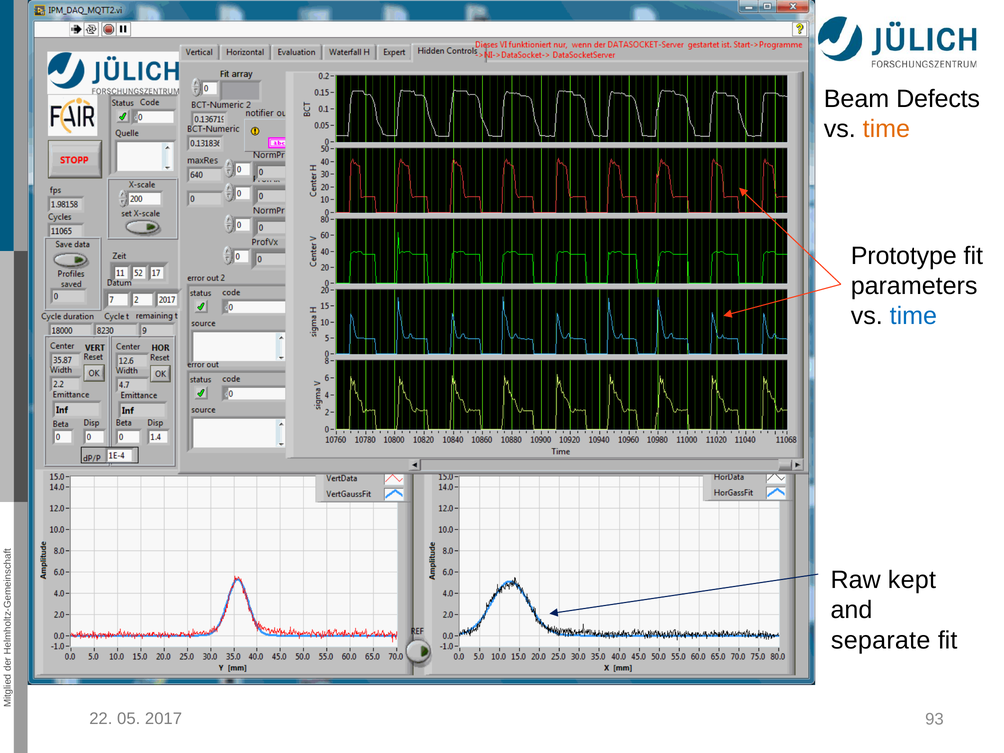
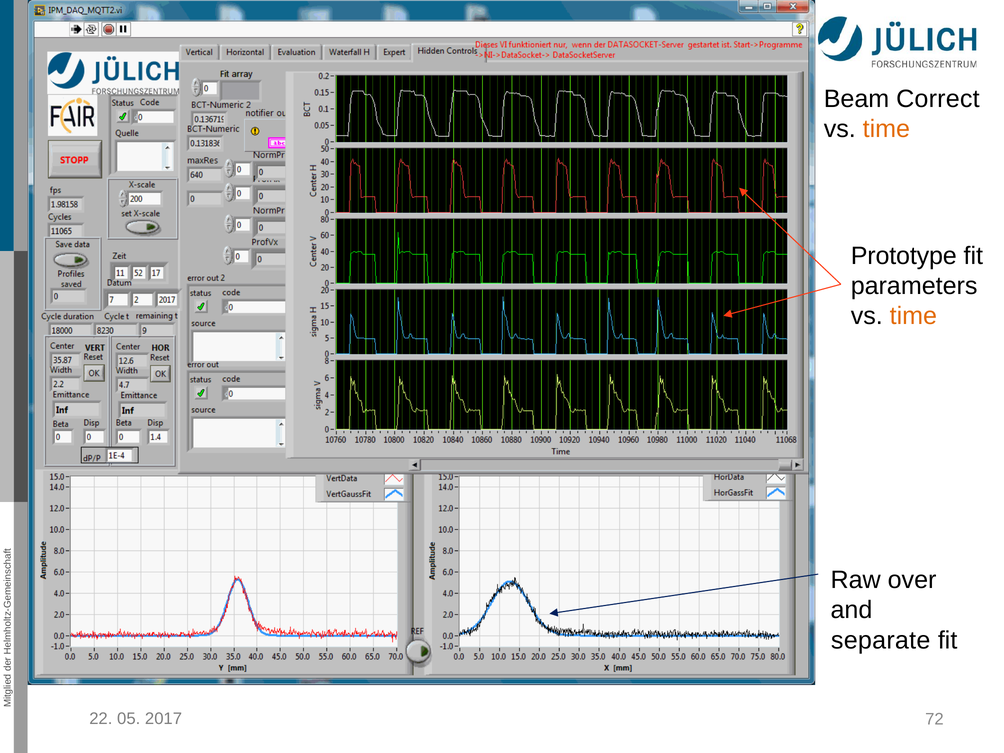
Defects: Defects -> Correct
time at (913, 316) colour: blue -> orange
kept: kept -> over
93: 93 -> 72
